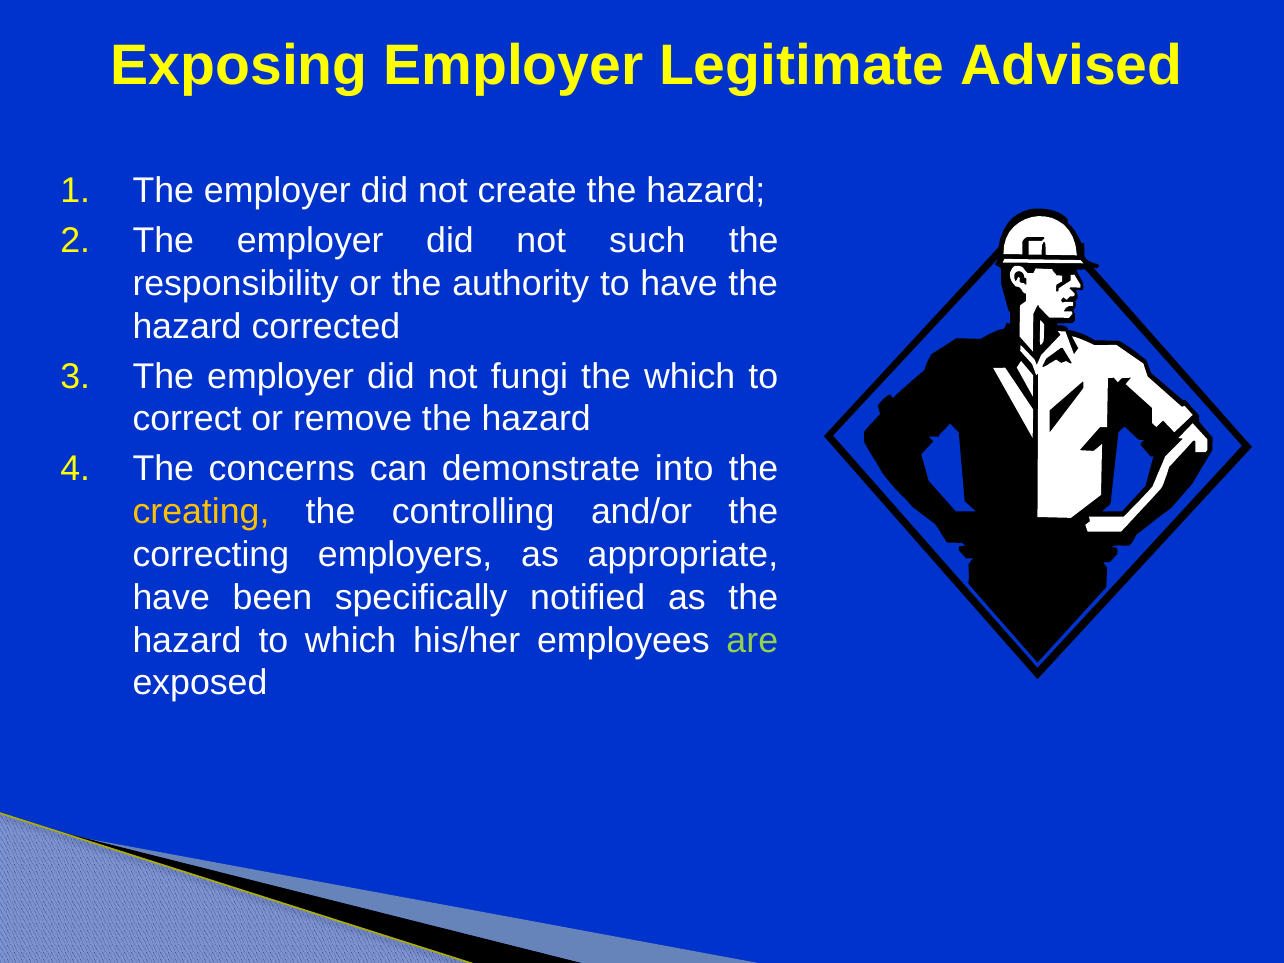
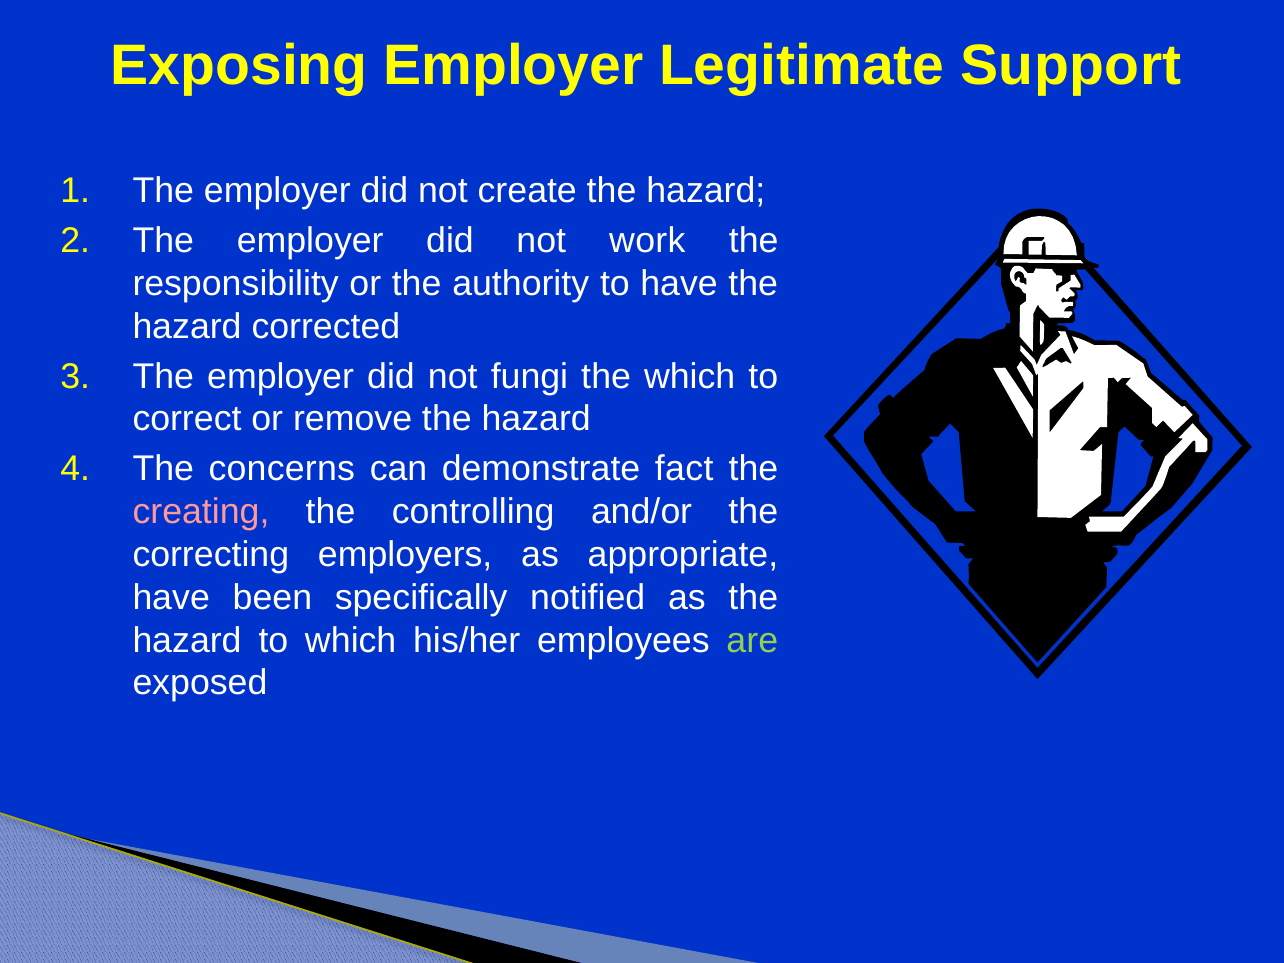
Advised: Advised -> Support
such: such -> work
into: into -> fact
creating colour: yellow -> pink
